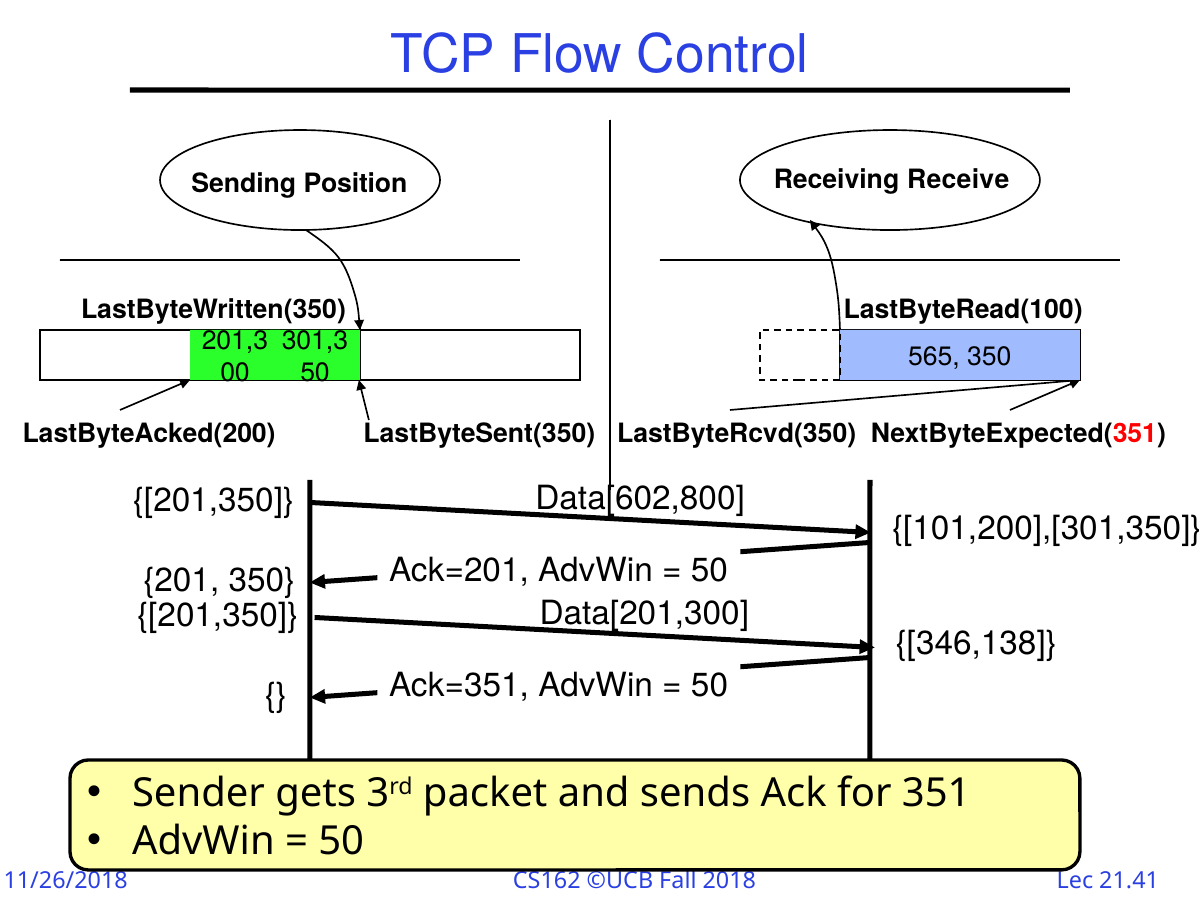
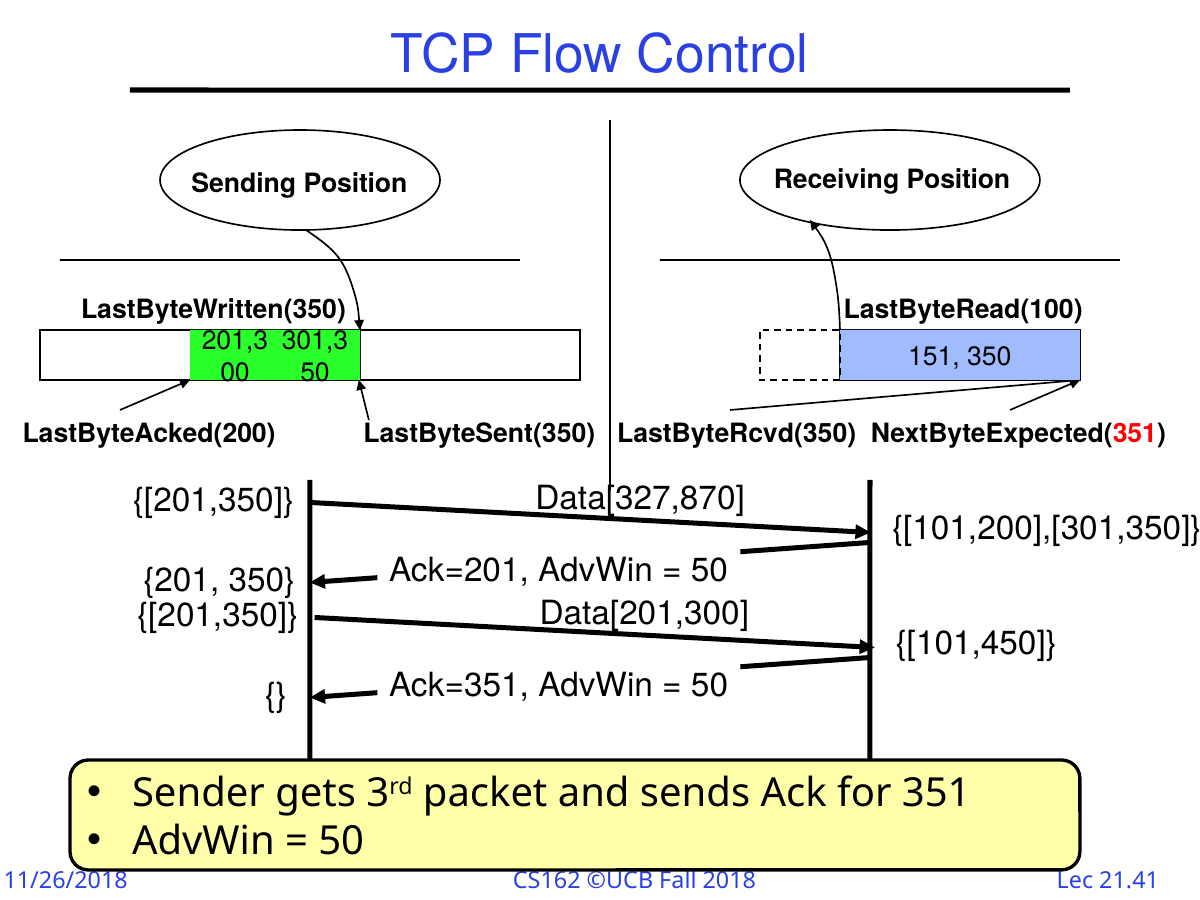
Receiving Receive: Receive -> Position
565: 565 -> 151
Data[602,800: Data[602,800 -> Data[327,870
346,138: 346,138 -> 101,450
